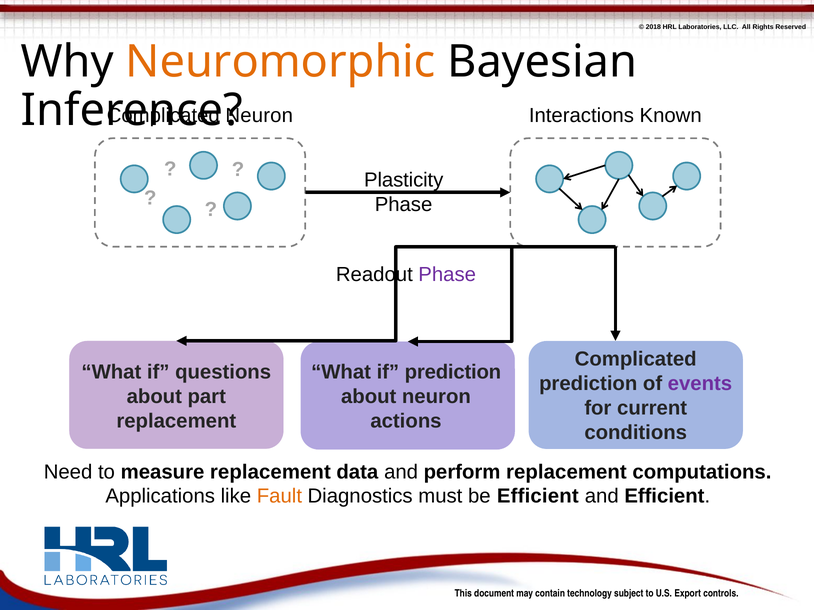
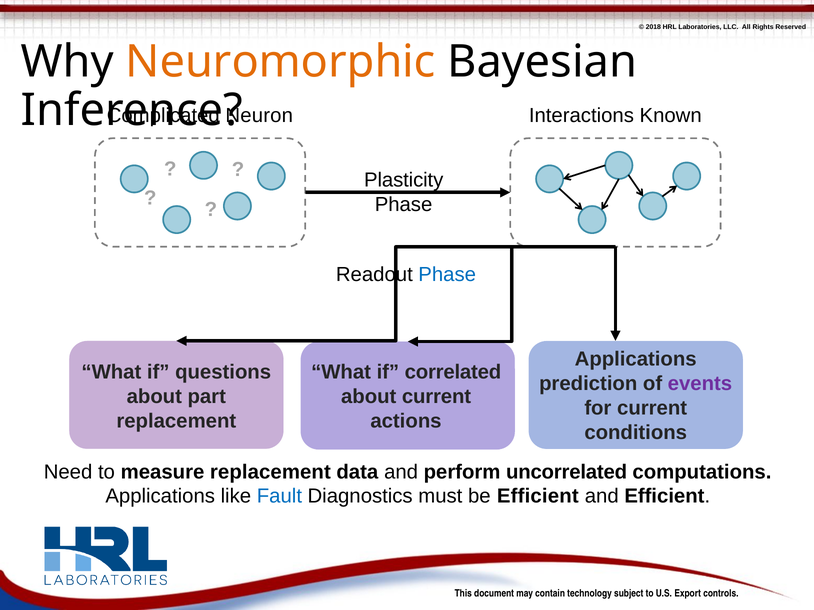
Phase at (447, 275) colour: purple -> blue
Complicated at (636, 359): Complicated -> Applications
if prediction: prediction -> correlated
about neuron: neuron -> current
perform replacement: replacement -> uncorrelated
Fault colour: orange -> blue
